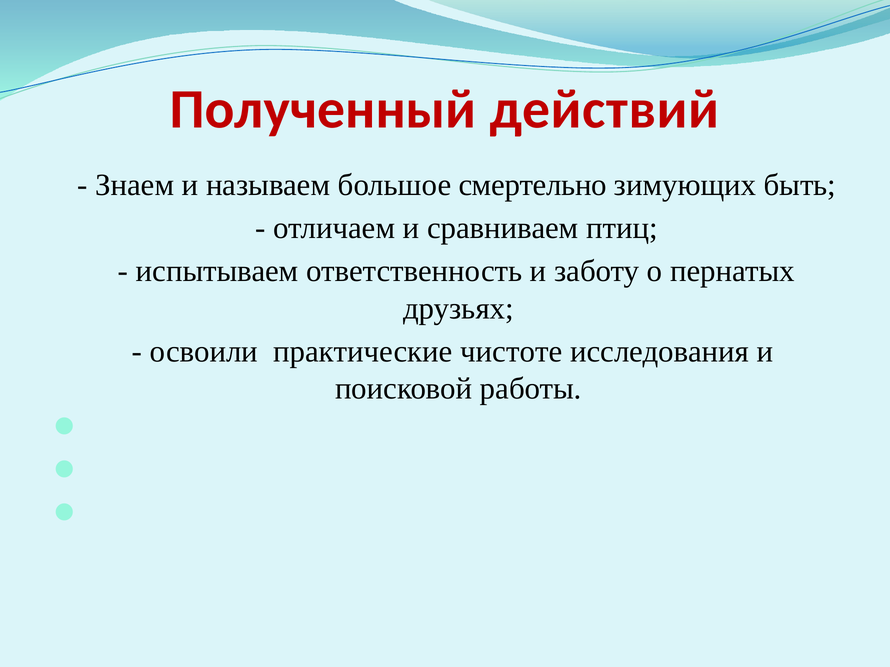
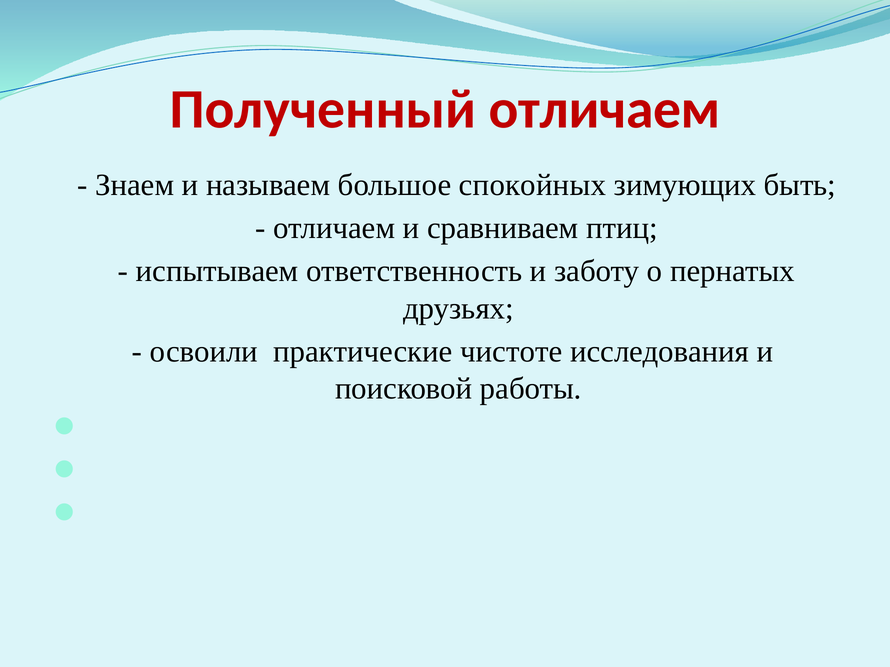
Полученный действий: действий -> отличаем
смертельно: смертельно -> спокойных
